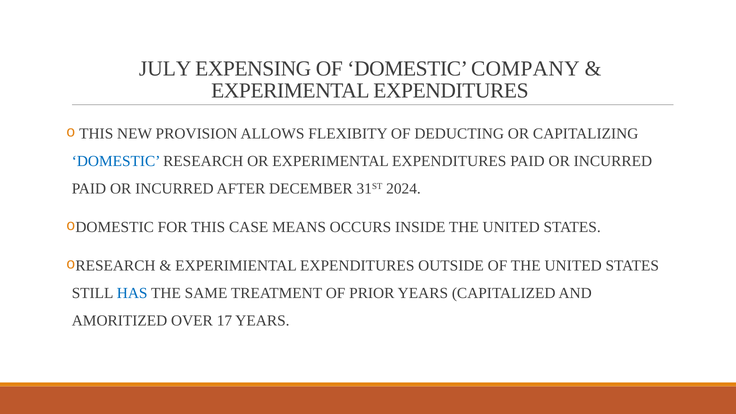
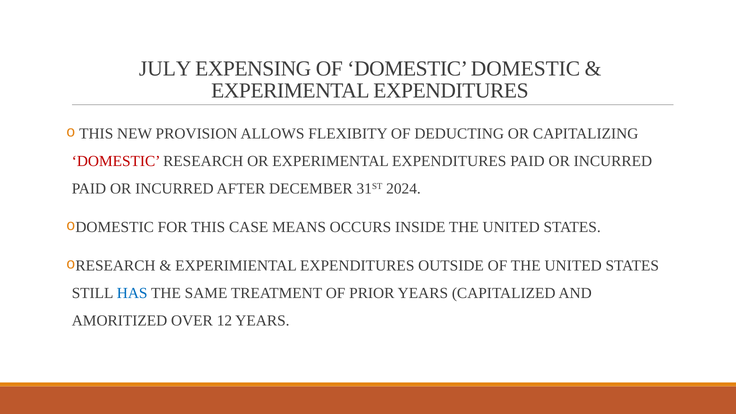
DOMESTIC COMPANY: COMPANY -> DOMESTIC
DOMESTIC at (116, 161) colour: blue -> red
17: 17 -> 12
